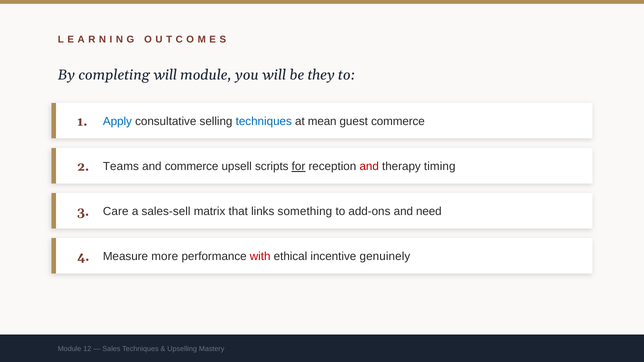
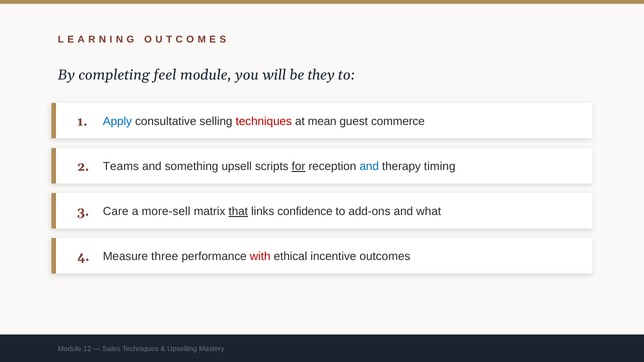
completing will: will -> feel
techniques at (264, 122) colour: blue -> red
and commerce: commerce -> something
and at (369, 167) colour: red -> blue
sales-sell: sales-sell -> more-sell
that underline: none -> present
something: something -> confidence
need: need -> what
more: more -> three
genuinely: genuinely -> outcomes
